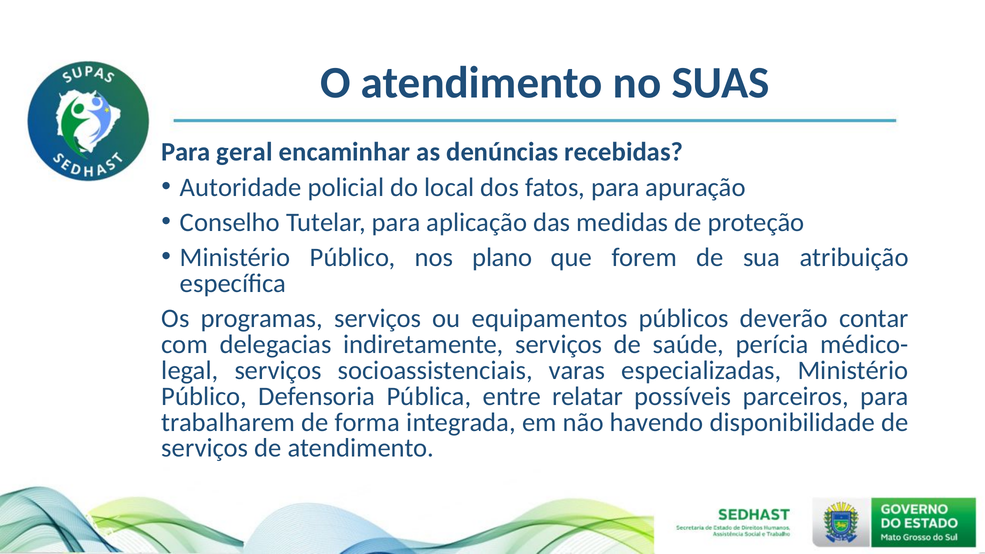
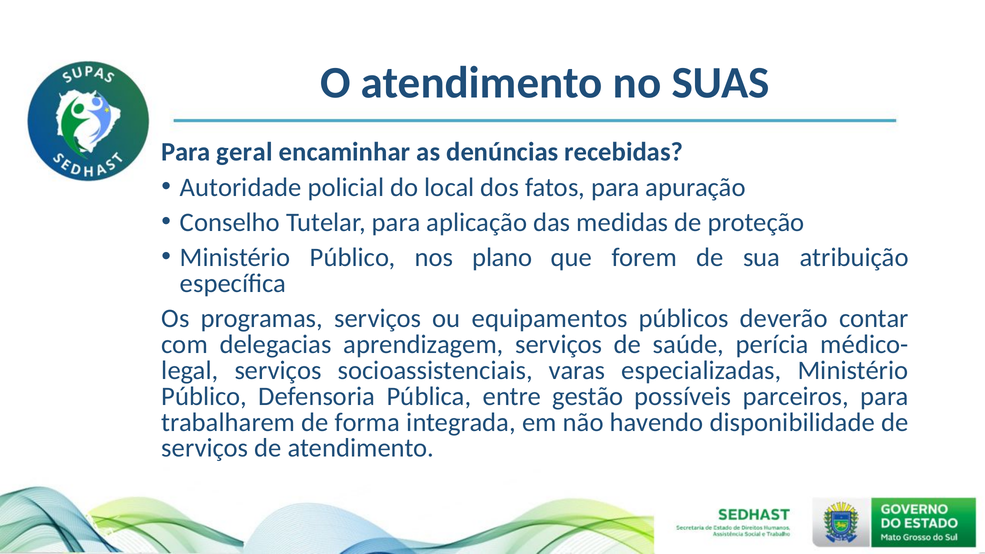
indiretamente: indiretamente -> aprendizagem
relatar: relatar -> gestão
